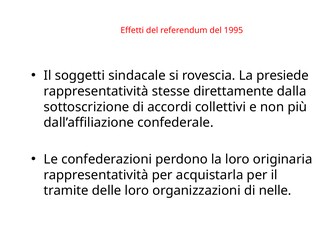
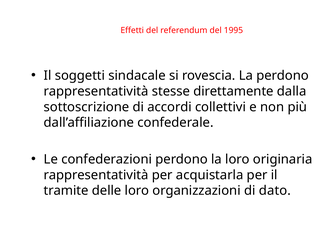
La presiede: presiede -> perdono
nelle: nelle -> dato
